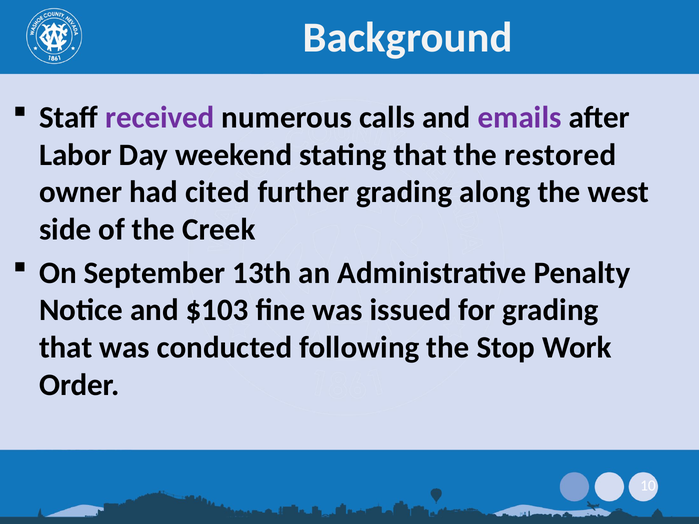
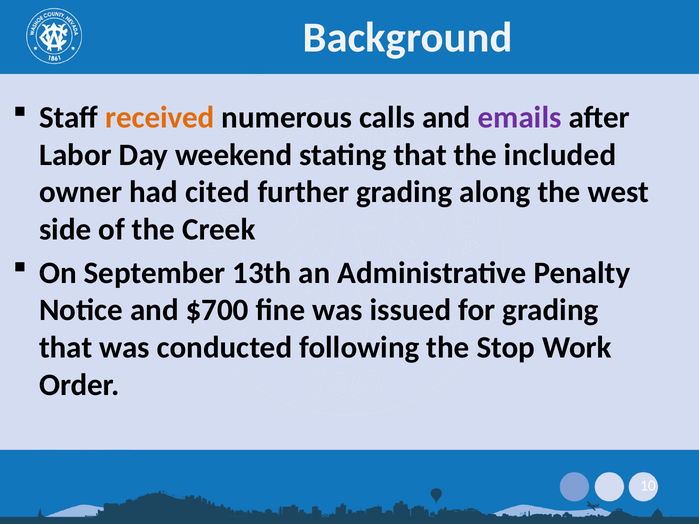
received colour: purple -> orange
restored: restored -> included
$103: $103 -> $700
